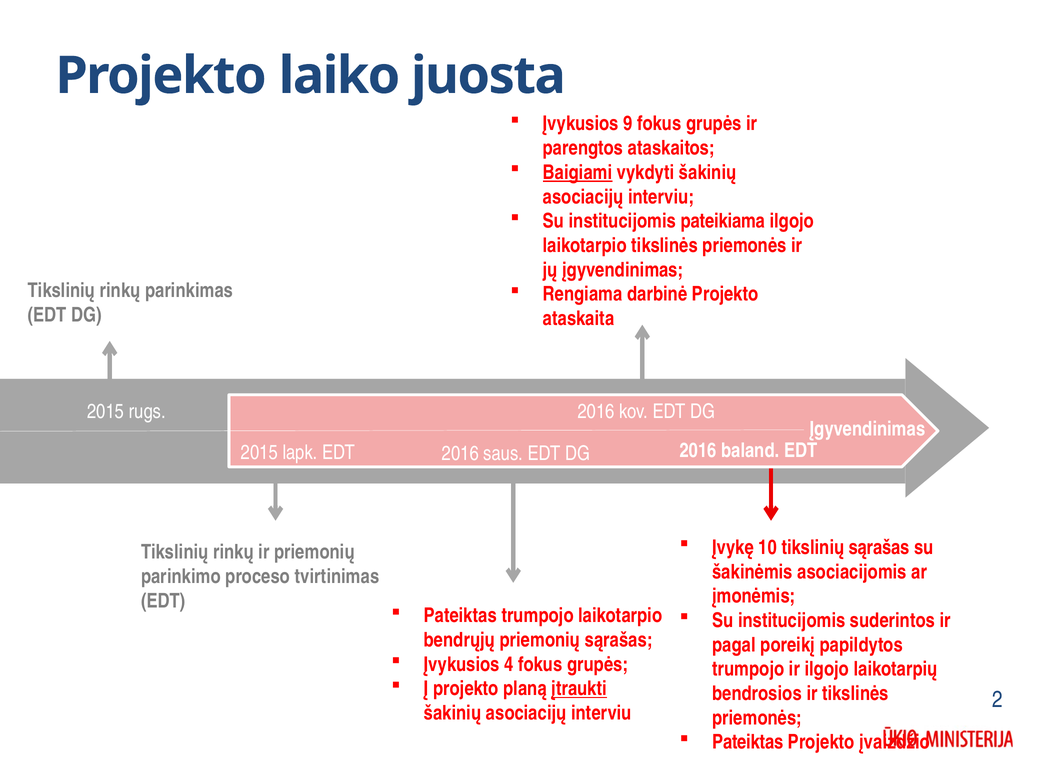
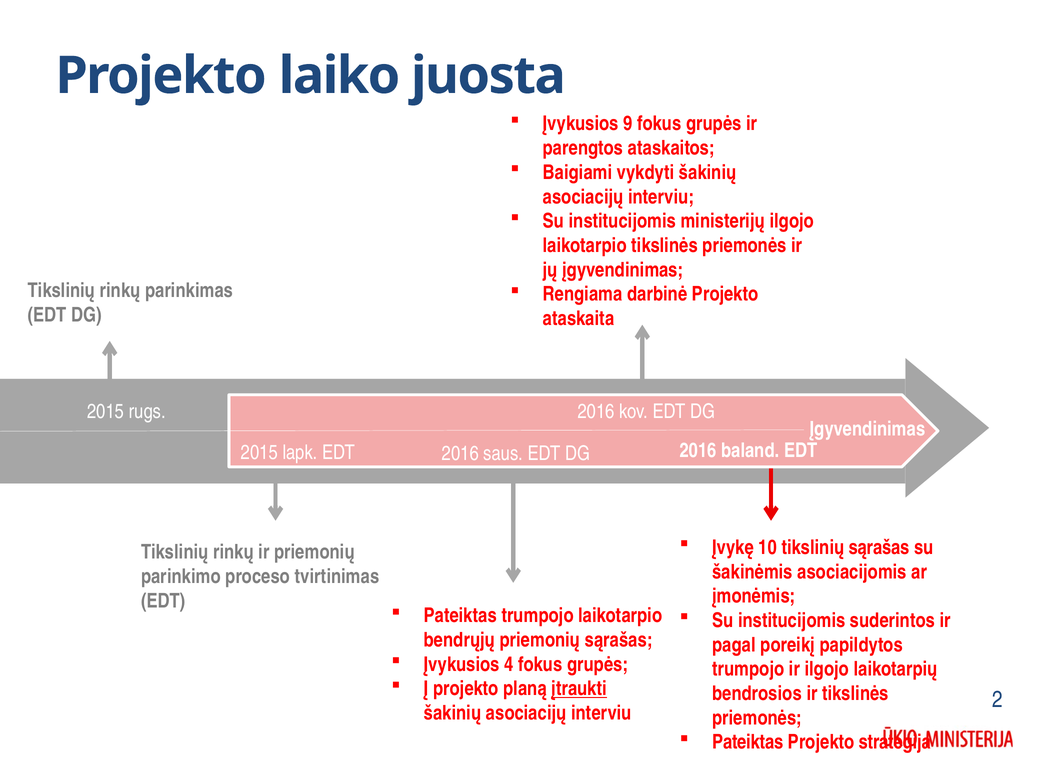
Baigiami underline: present -> none
pateikiama: pateikiama -> ministerijų
įvaizdžio: įvaizdžio -> strategija
